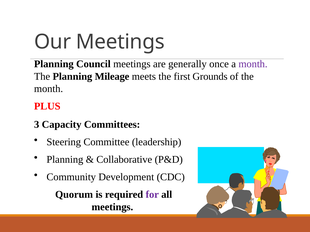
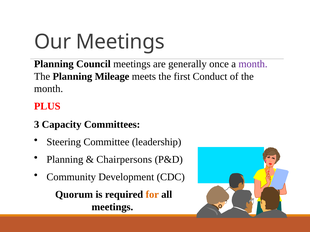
Grounds: Grounds -> Conduct
Collaborative: Collaborative -> Chairpersons
for colour: purple -> orange
